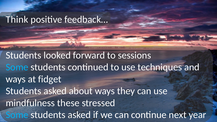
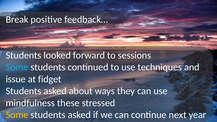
Think: Think -> Break
ways at (16, 79): ways -> issue
Some at (17, 115) colour: light blue -> yellow
